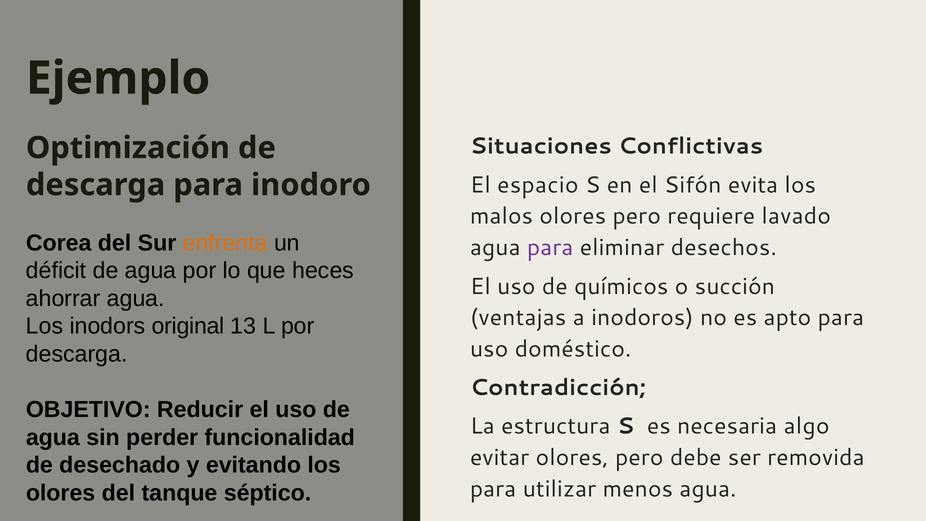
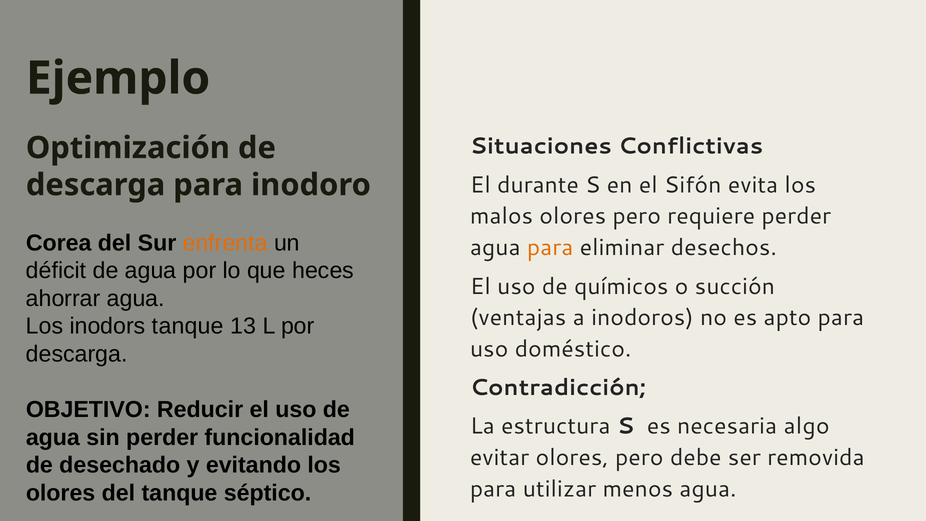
espacio: espacio -> durante
requiere lavado: lavado -> perder
para at (550, 248) colour: purple -> orange
inodors original: original -> tanque
